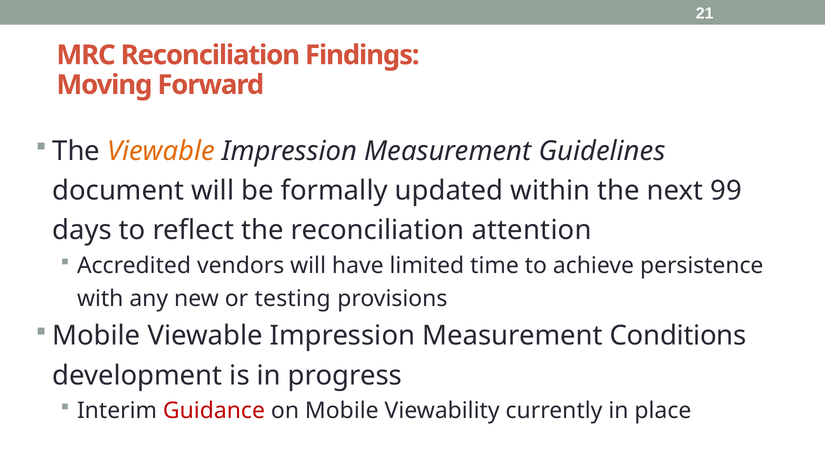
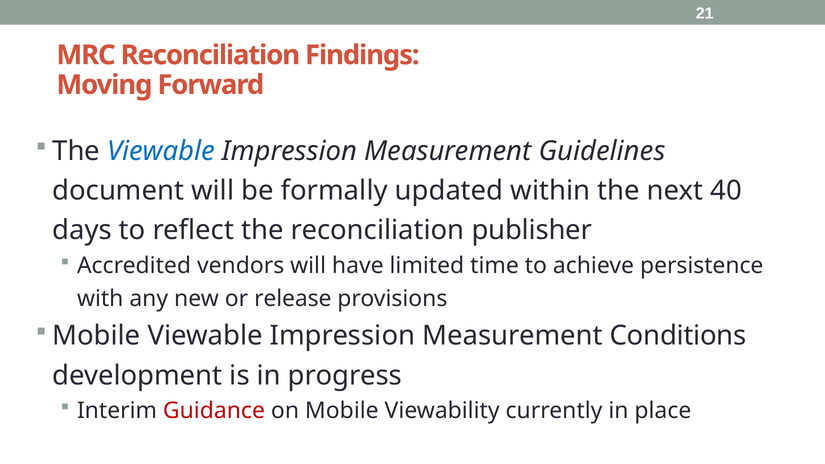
Viewable at (161, 151) colour: orange -> blue
99: 99 -> 40
attention: attention -> publisher
testing: testing -> release
